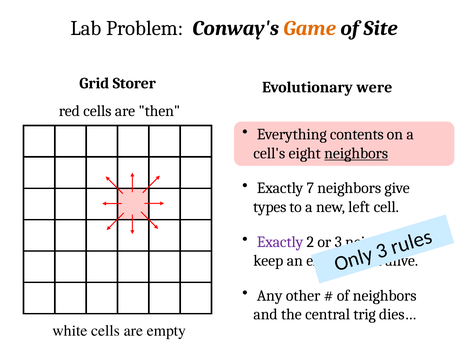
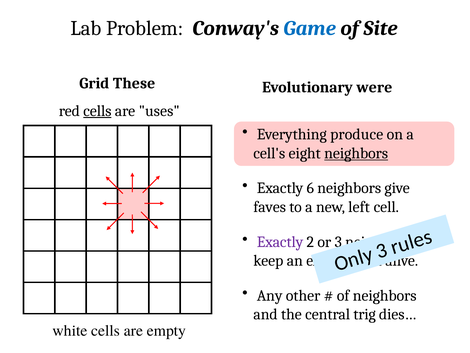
Game colour: orange -> blue
Storer: Storer -> These
cells at (97, 111) underline: none -> present
then: then -> uses
contents: contents -> produce
7: 7 -> 6
types: types -> faves
